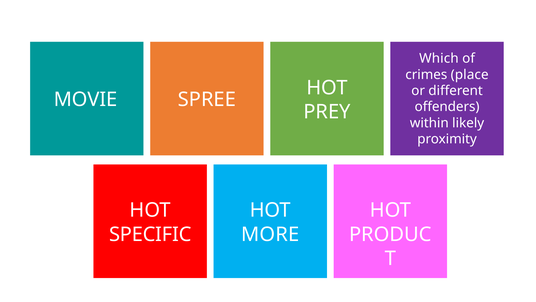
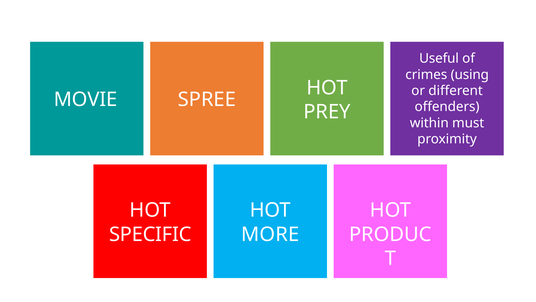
Which: Which -> Useful
place: place -> using
likely: likely -> must
